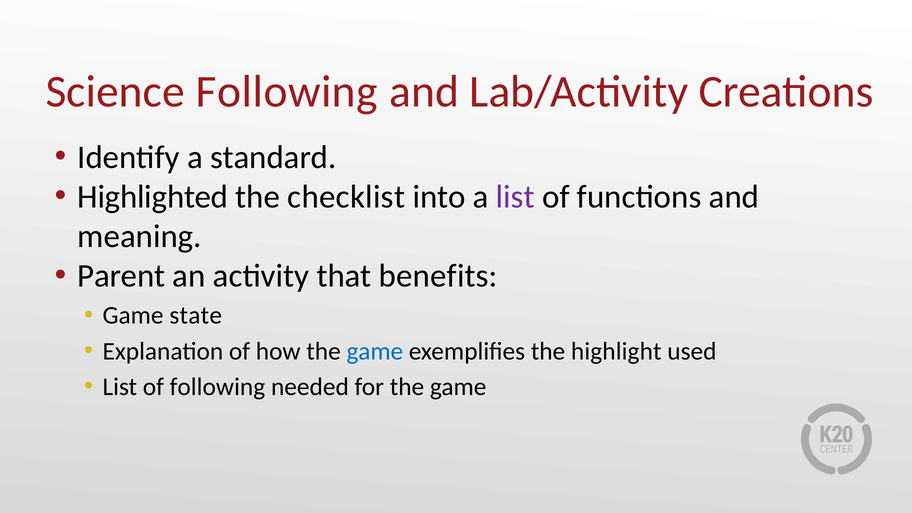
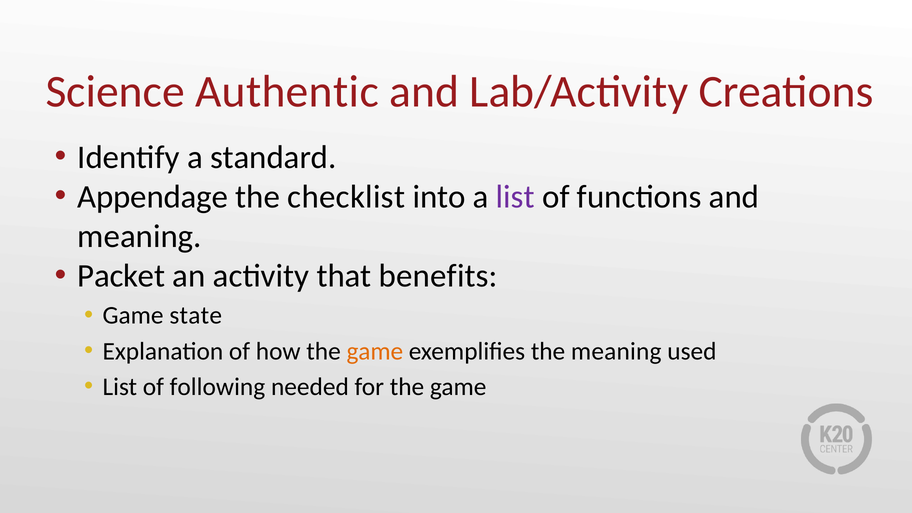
Science Following: Following -> Authentic
Highlighted: Highlighted -> Appendage
Parent: Parent -> Packet
game at (375, 351) colour: blue -> orange
the highlight: highlight -> meaning
